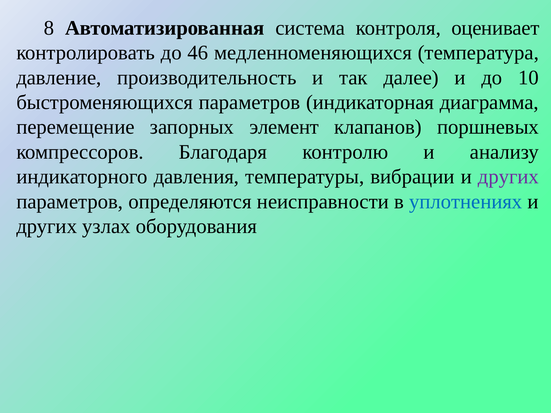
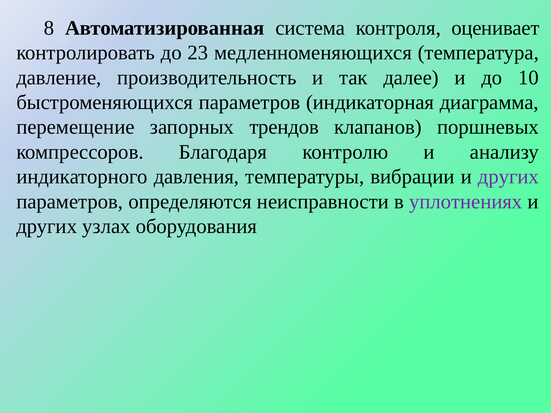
46: 46 -> 23
элемент: элемент -> трендов
уплотнениях colour: blue -> purple
